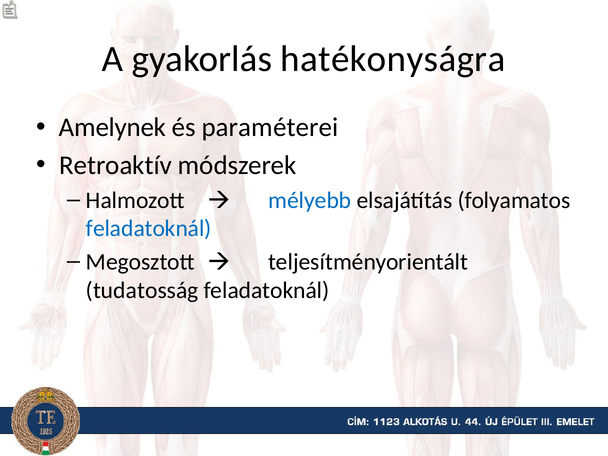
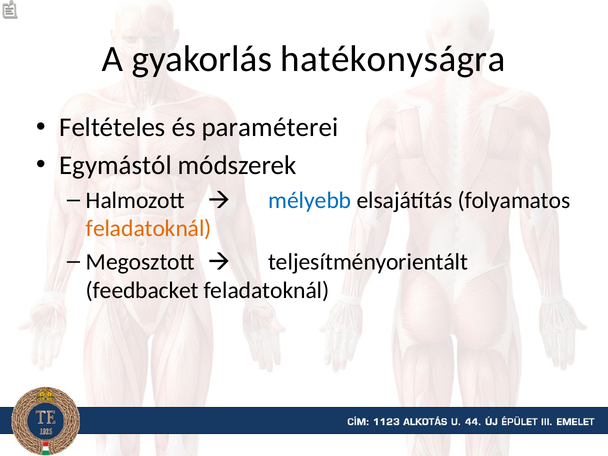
Amelynek: Amelynek -> Feltételes
Retroaktív: Retroaktív -> Egymástól
feladatoknál at (149, 229) colour: blue -> orange
tudatosság: tudatosság -> feedbacket
